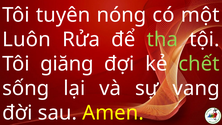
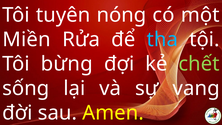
Luôn: Luôn -> Miền
tha colour: light green -> light blue
giăng: giăng -> bừng
